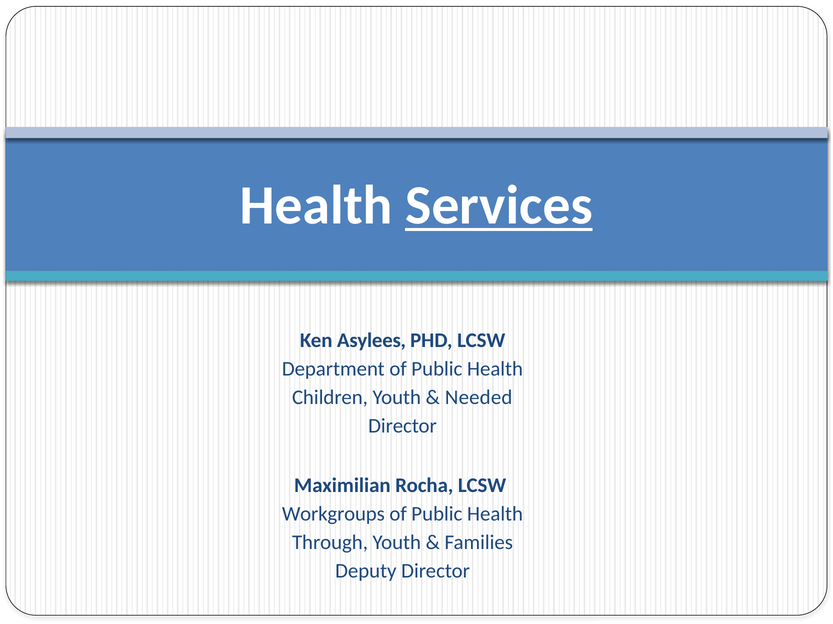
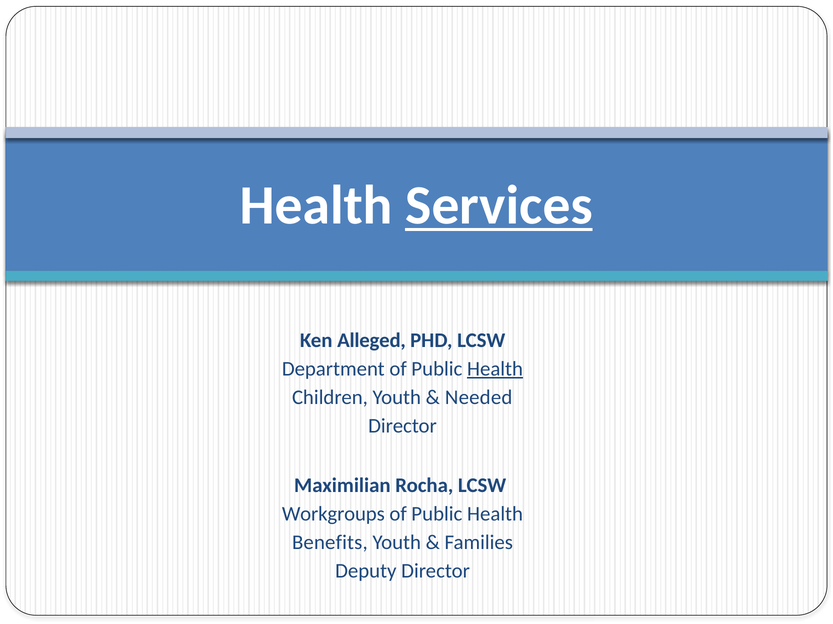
Asylees: Asylees -> Alleged
Health at (495, 369) underline: none -> present
Through: Through -> Benefits
